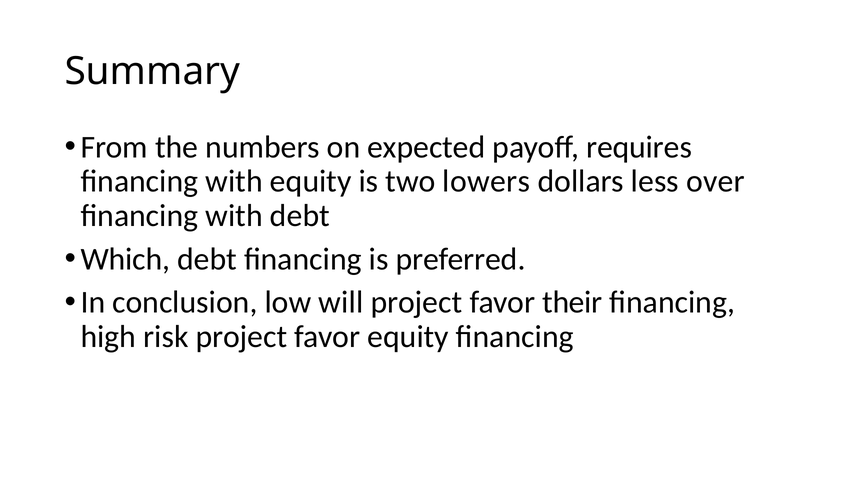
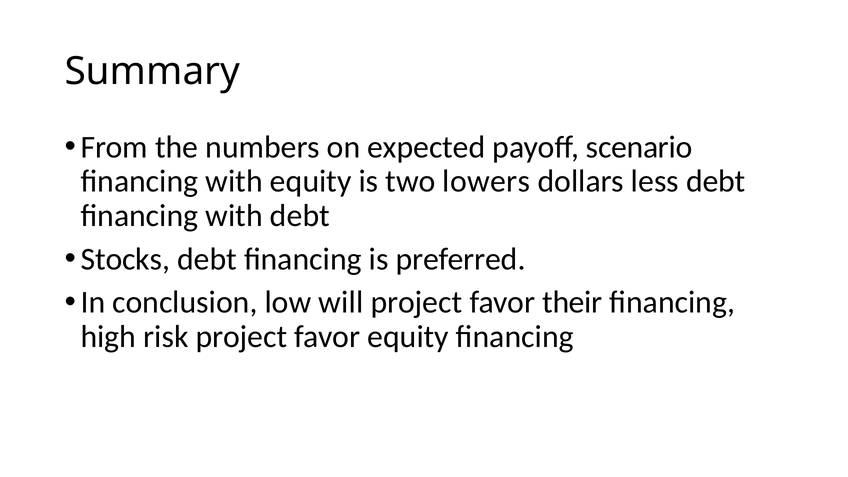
requires: requires -> scenario
less over: over -> debt
Which: Which -> Stocks
